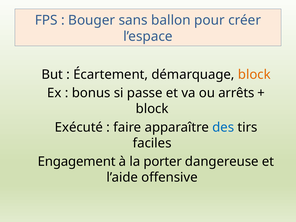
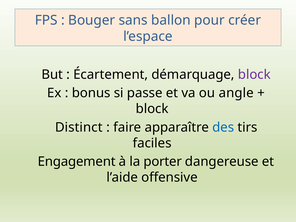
block at (254, 75) colour: orange -> purple
arrêts: arrêts -> angle
Exécuté: Exécuté -> Distinct
